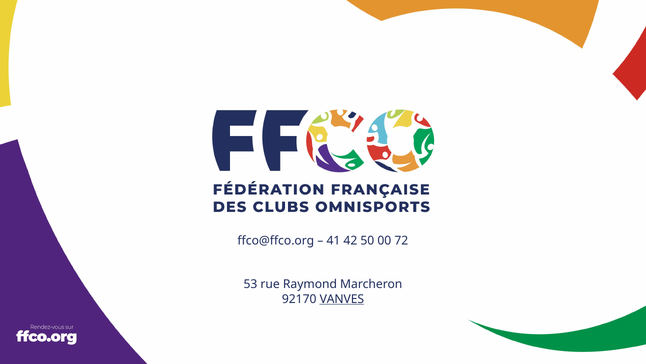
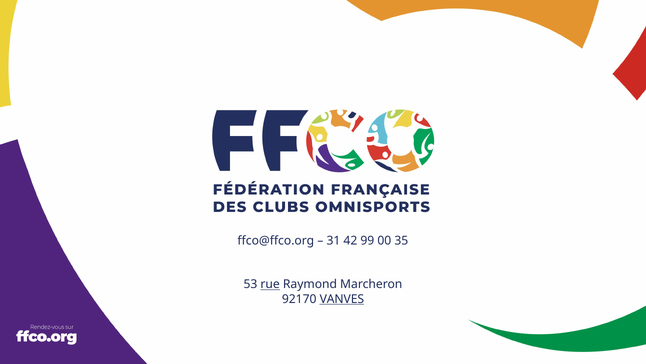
41: 41 -> 31
50: 50 -> 99
72: 72 -> 35
rue underline: none -> present
